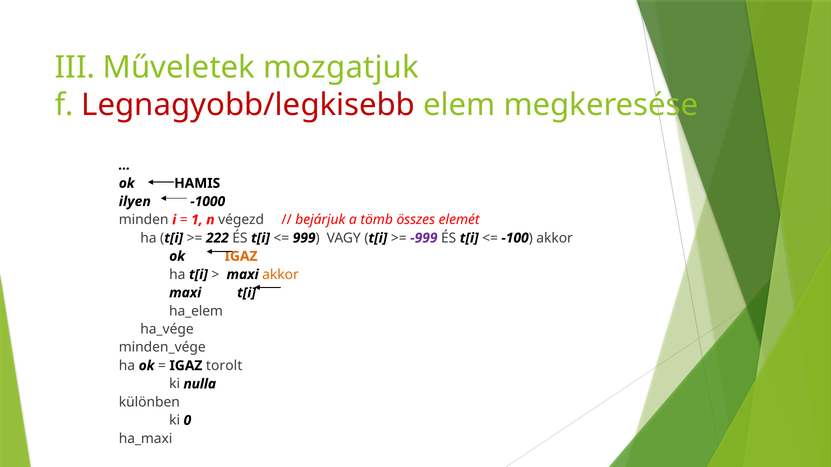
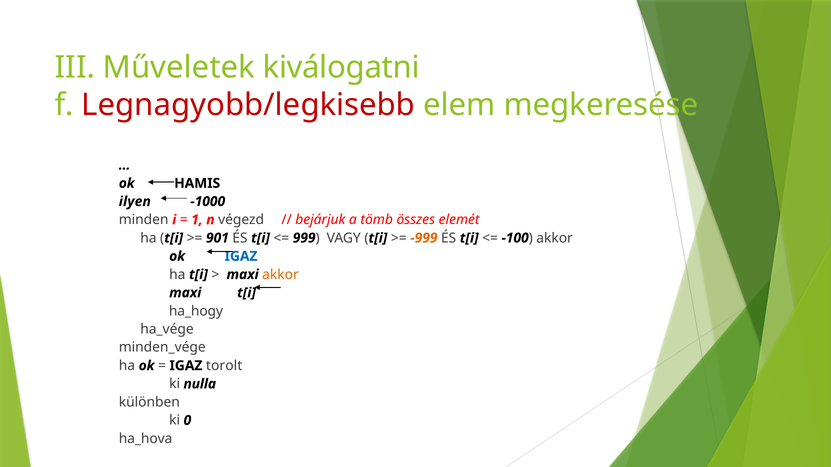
mozgatjuk: mozgatjuk -> kiválogatni
222: 222 -> 901
-999 colour: purple -> orange
IGAZ at (241, 256) colour: orange -> blue
ha_elem: ha_elem -> ha_hogy
ha_maxi: ha_maxi -> ha_hova
